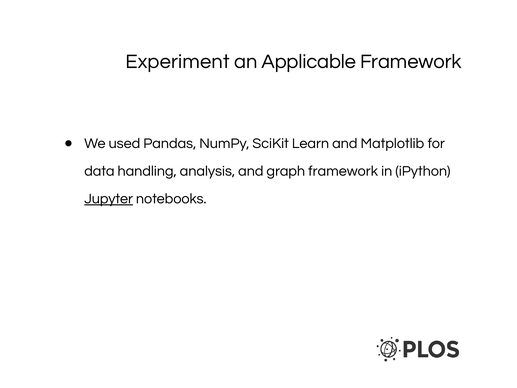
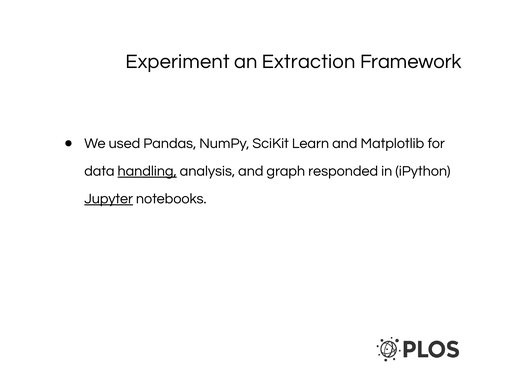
Applicable: Applicable -> Extraction
handling underline: none -> present
graph framework: framework -> responded
